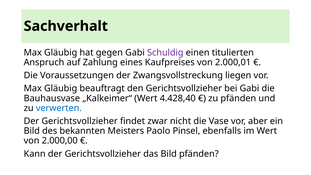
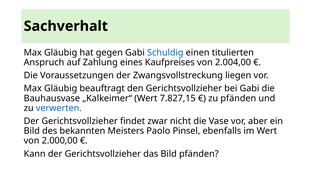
Schuldig colour: purple -> blue
2.000,01: 2.000,01 -> 2.004,00
4.428,40: 4.428,40 -> 7.827,15
